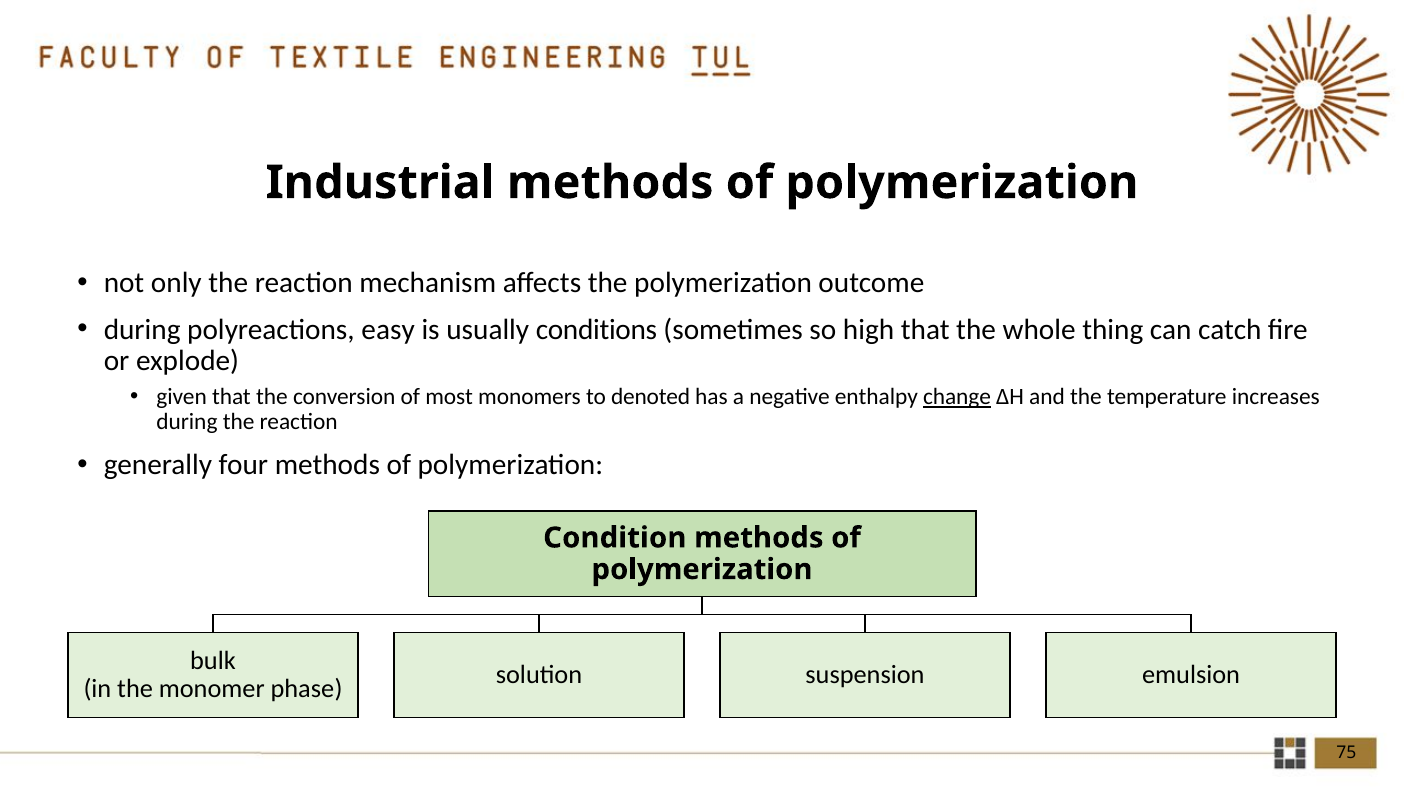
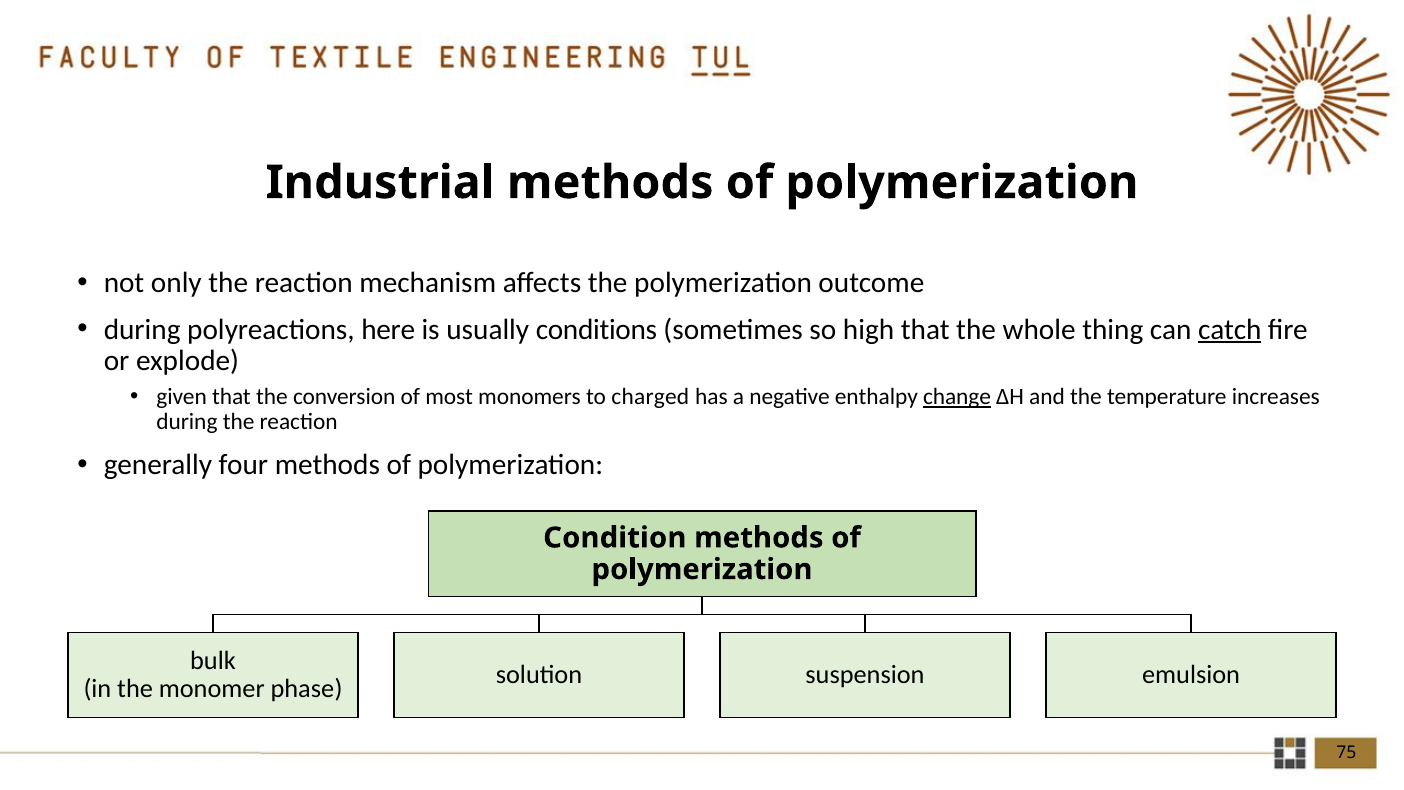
easy: easy -> here
catch underline: none -> present
denoted: denoted -> charged
